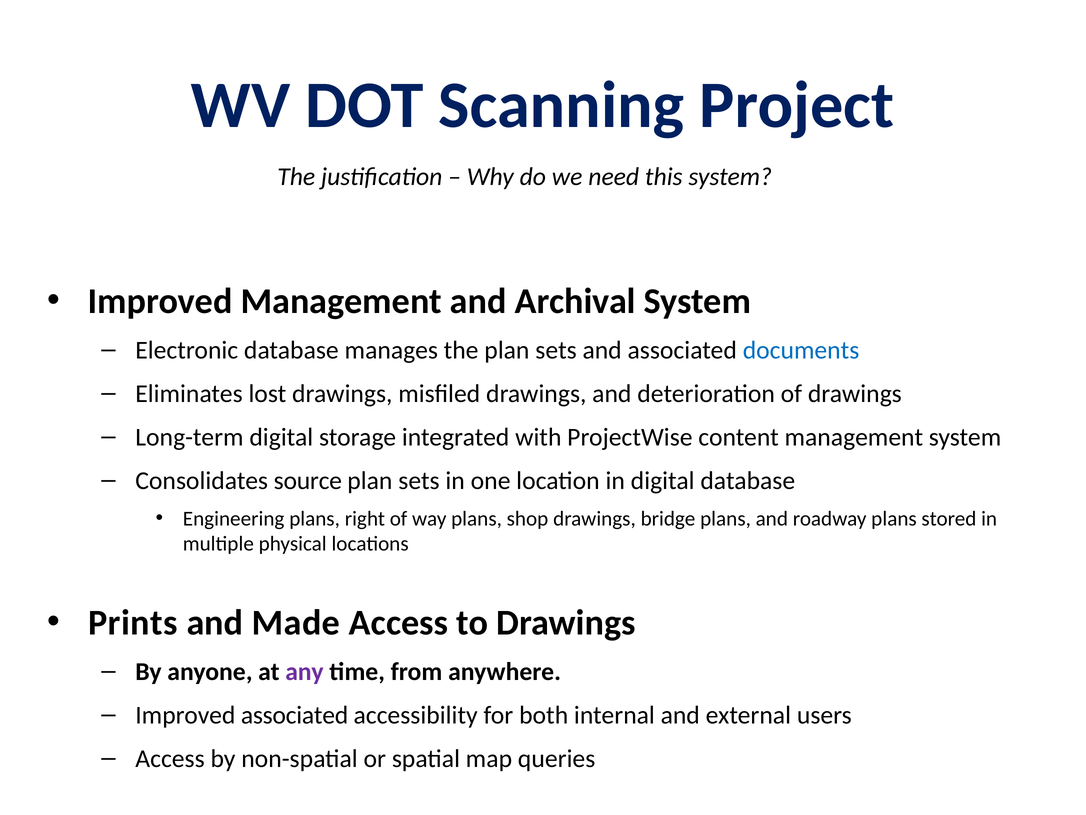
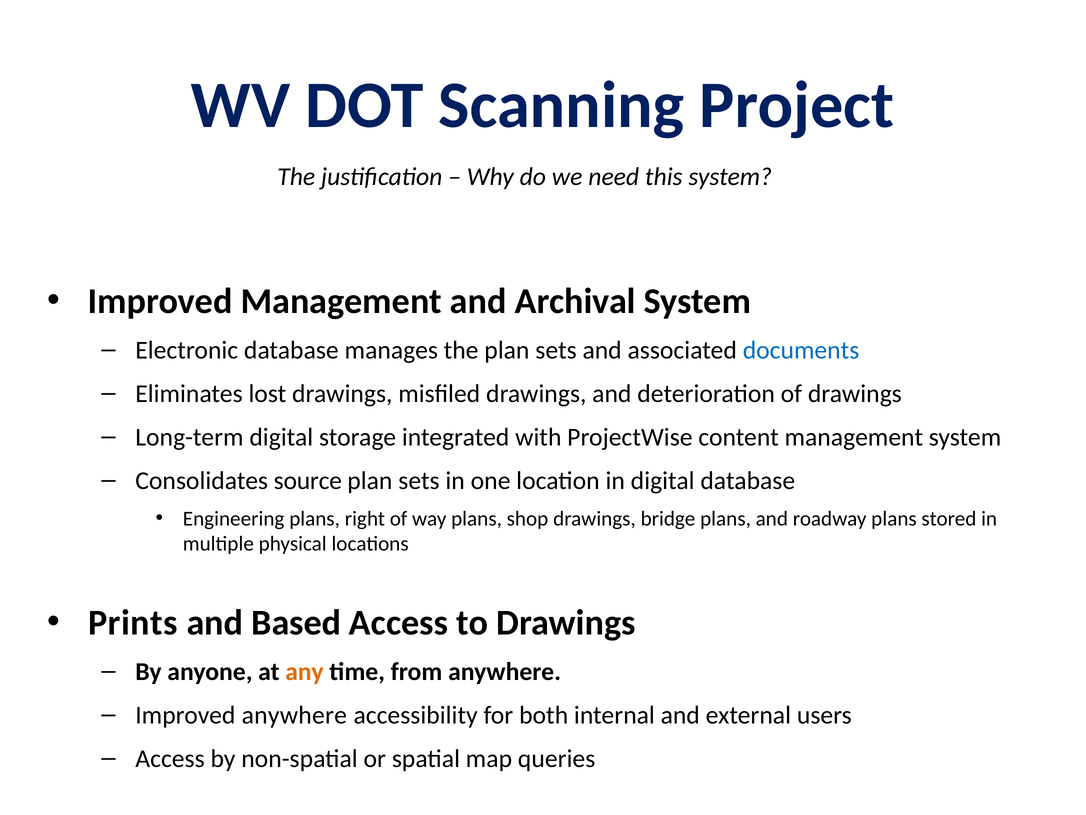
Made: Made -> Based
any colour: purple -> orange
Improved associated: associated -> anywhere
